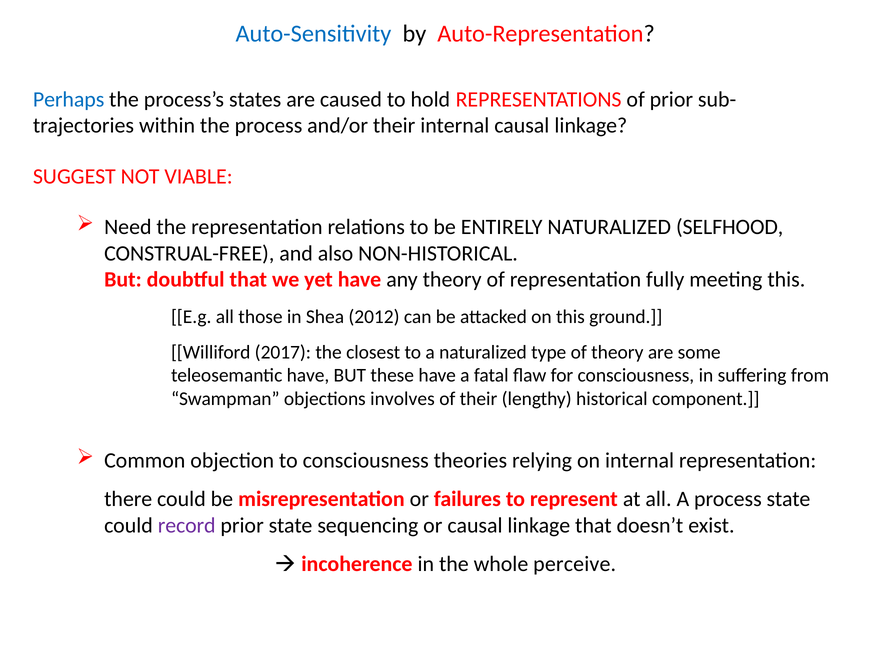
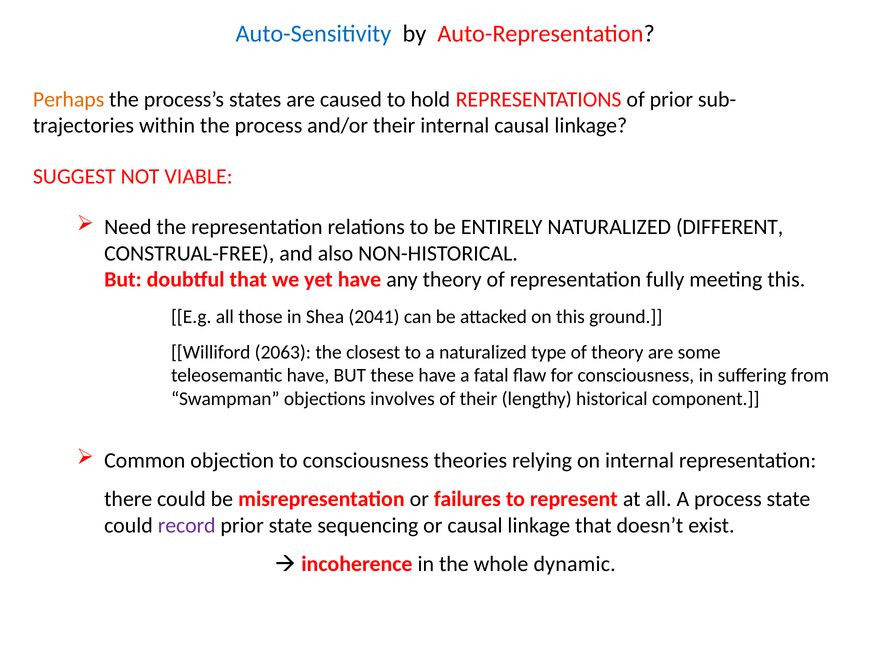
Perhaps colour: blue -> orange
SELFHOOD: SELFHOOD -> DIFFERENT
2012: 2012 -> 2041
2017: 2017 -> 2063
perceive: perceive -> dynamic
